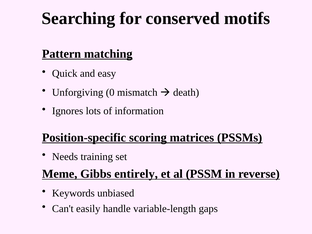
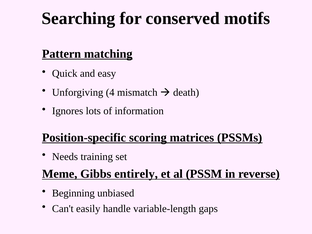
0: 0 -> 4
Keywords: Keywords -> Beginning
